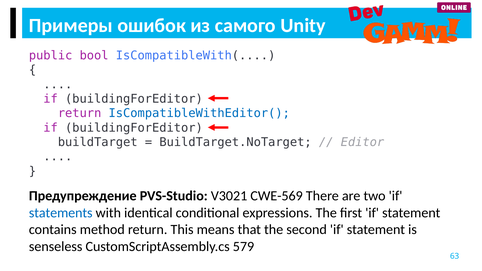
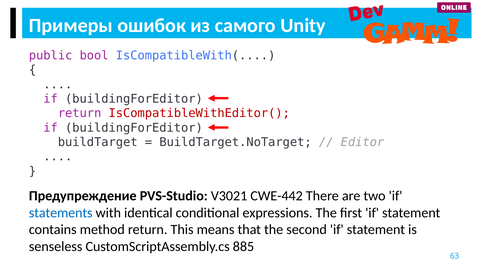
IsCompatibleWithEditor( colour: blue -> red
CWE-569: CWE-569 -> CWE-442
579: 579 -> 885
